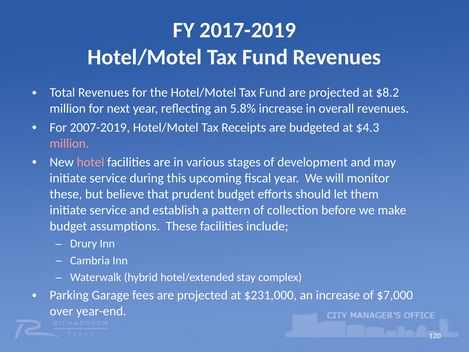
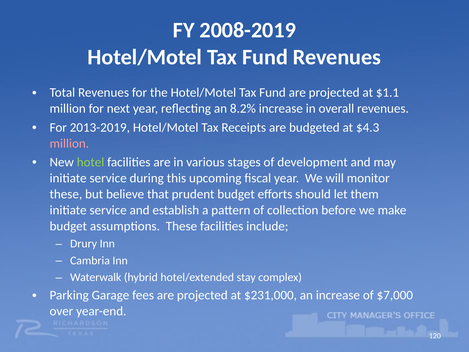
2017-2019: 2017-2019 -> 2008-2019
$8.2: $8.2 -> $1.1
5.8%: 5.8% -> 8.2%
2007-2019: 2007-2019 -> 2013-2019
hotel colour: pink -> light green
